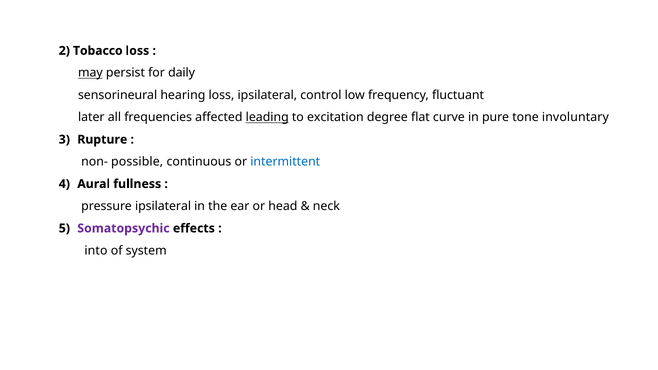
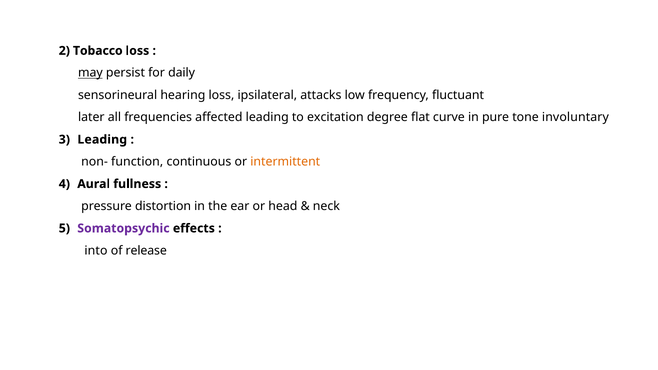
control: control -> attacks
leading at (267, 117) underline: present -> none
Rupture at (102, 140): Rupture -> Leading
possible: possible -> function
intermittent colour: blue -> orange
pressure ipsilateral: ipsilateral -> distortion
system: system -> release
